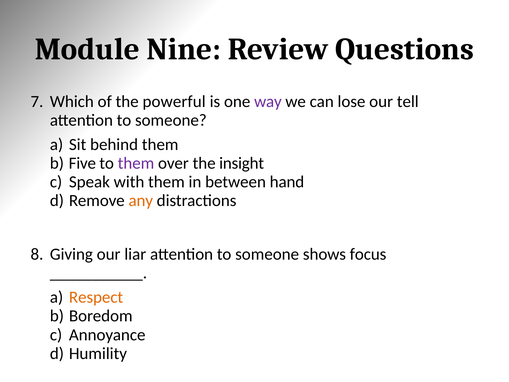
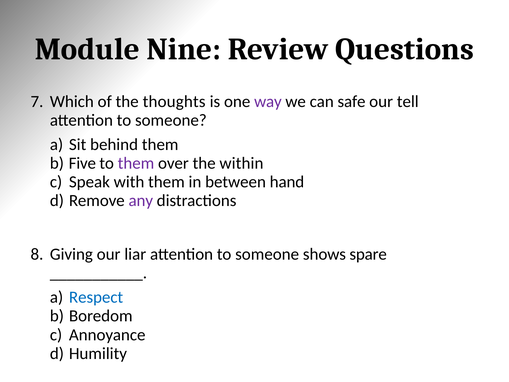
powerful: powerful -> thoughts
lose: lose -> safe
insight: insight -> within
any colour: orange -> purple
focus: focus -> spare
Respect colour: orange -> blue
